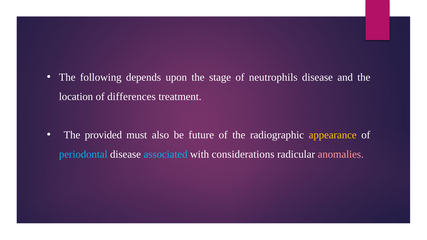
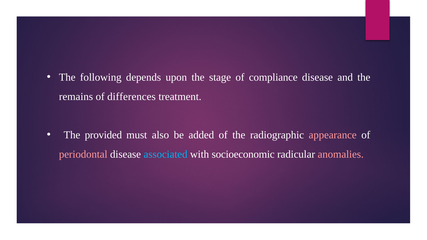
neutrophils: neutrophils -> compliance
location: location -> remains
future: future -> added
appearance colour: yellow -> pink
periodontal colour: light blue -> pink
considerations: considerations -> socioeconomic
